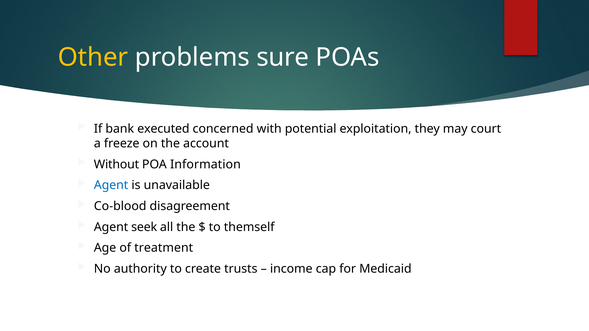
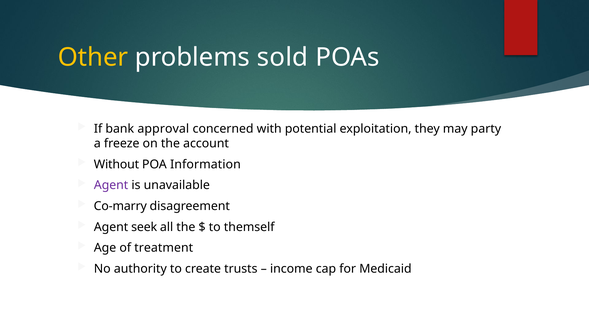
sure: sure -> sold
executed: executed -> approval
court: court -> party
Agent at (111, 185) colour: blue -> purple
Co-blood: Co-blood -> Co-marry
